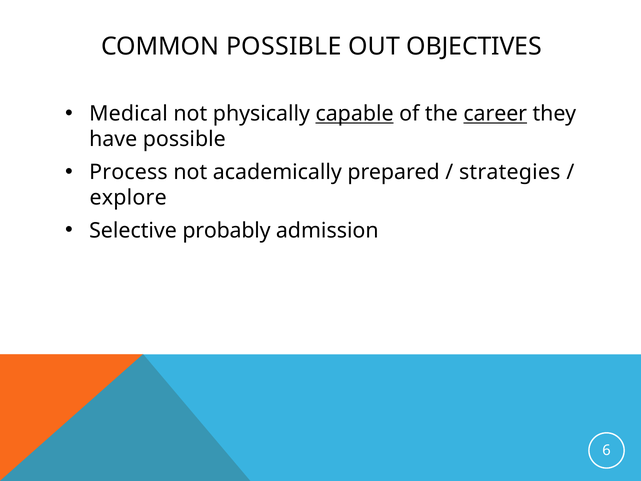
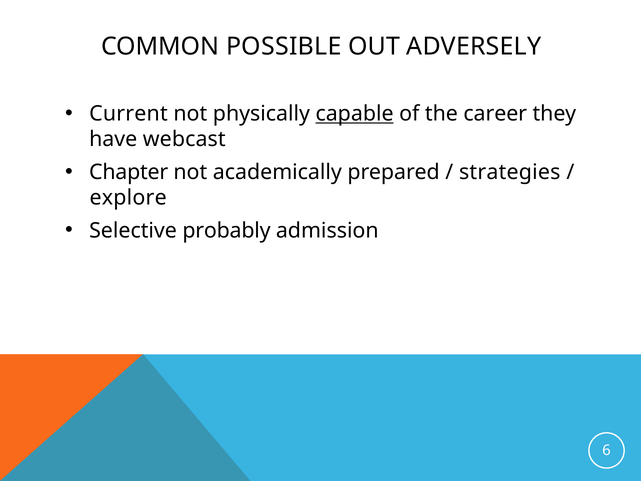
OBJECTIVES: OBJECTIVES -> ADVERSELY
Medical: Medical -> Current
career underline: present -> none
have possible: possible -> webcast
Process: Process -> Chapter
